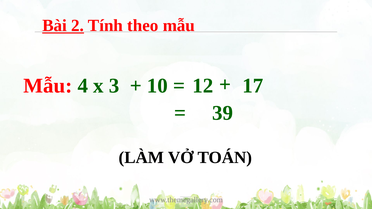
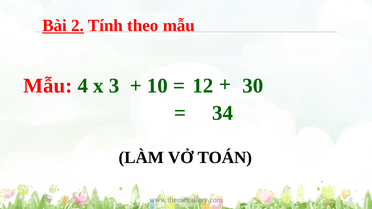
17: 17 -> 30
39: 39 -> 34
